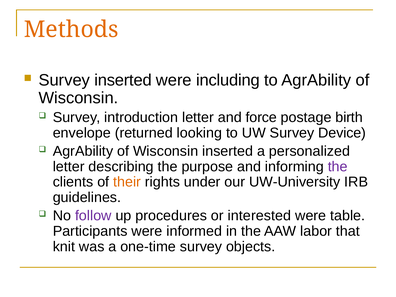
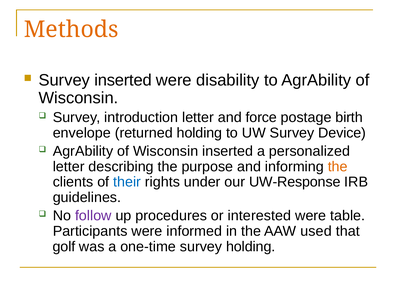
including: including -> disability
returned looking: looking -> holding
the at (338, 167) colour: purple -> orange
their colour: orange -> blue
UW-University: UW-University -> UW-Response
labor: labor -> used
knit: knit -> golf
survey objects: objects -> holding
